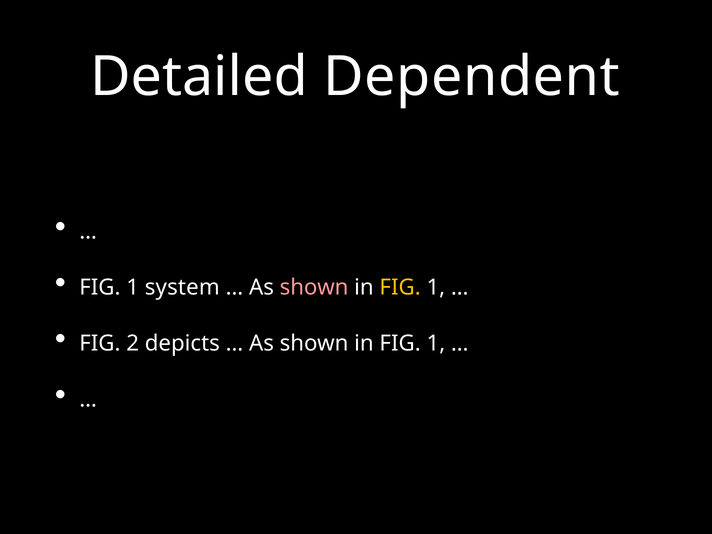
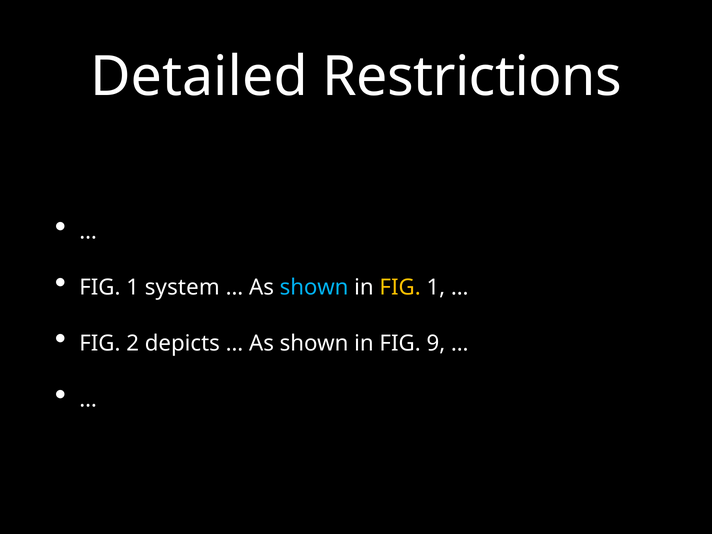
Dependent: Dependent -> Restrictions
shown at (314, 288) colour: pink -> light blue
1 at (436, 343): 1 -> 9
